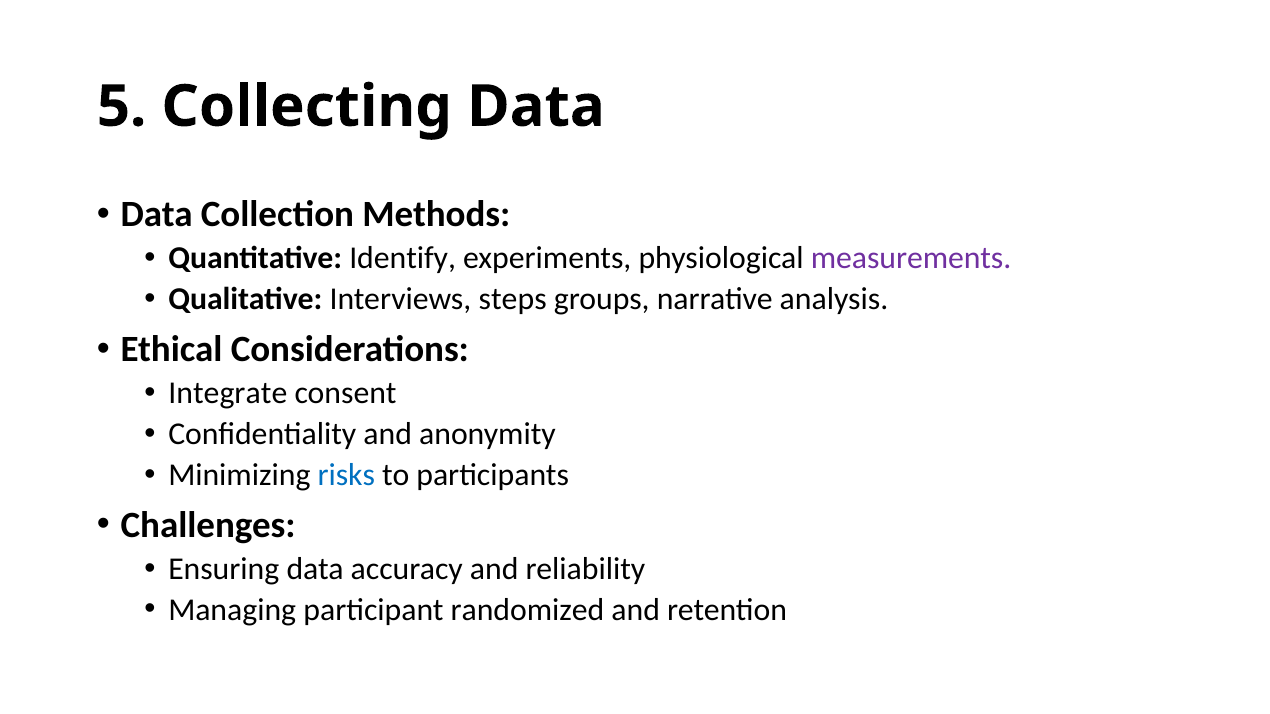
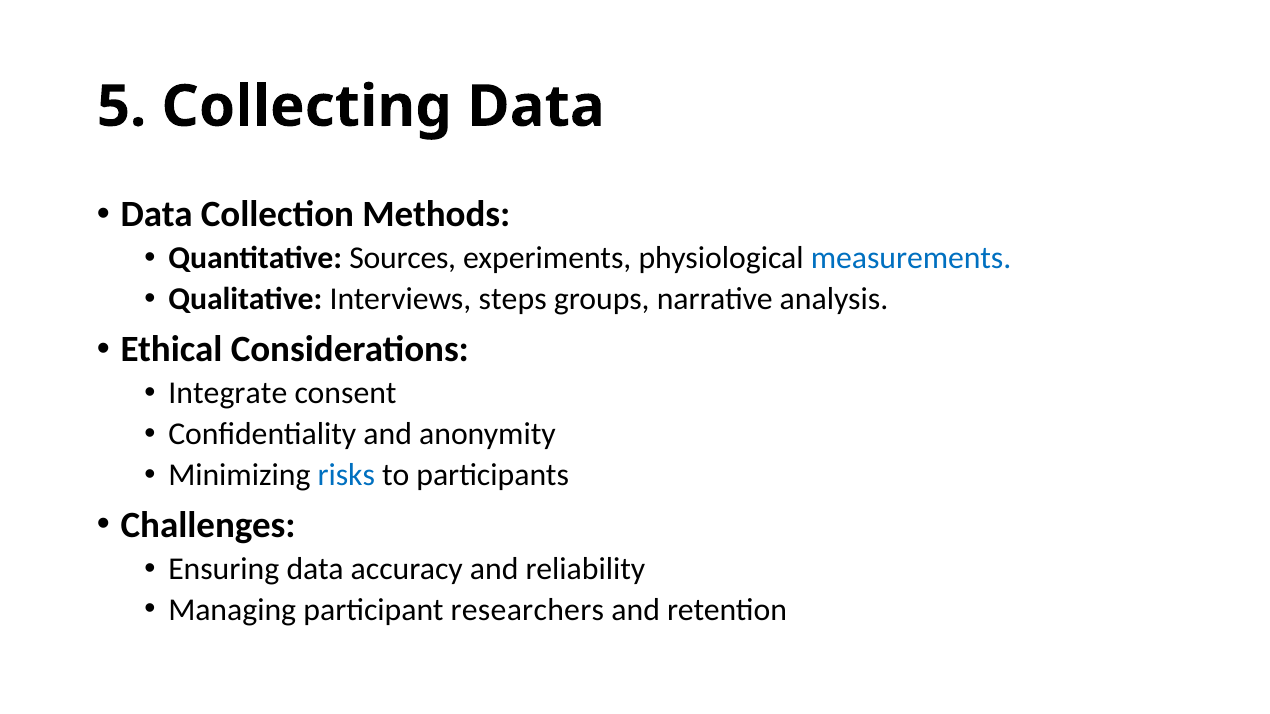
Identify: Identify -> Sources
measurements colour: purple -> blue
randomized: randomized -> researchers
